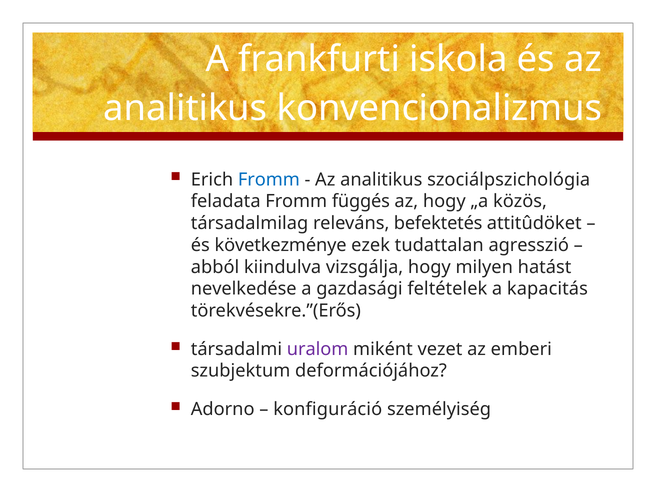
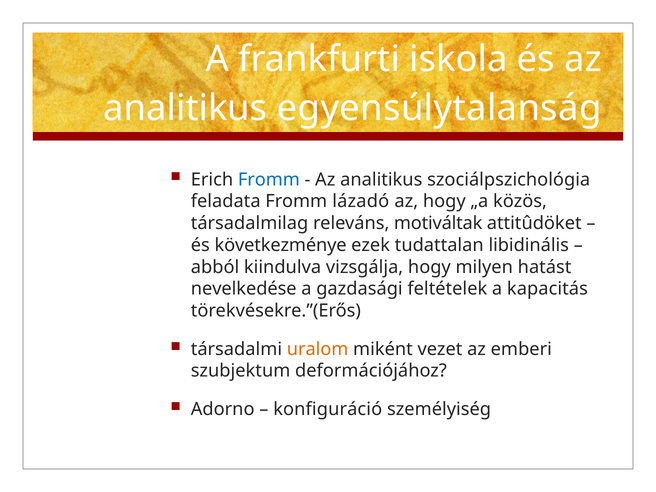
konvencionalizmus: konvencionalizmus -> egyensúlytalanság
függés: függés -> lázadó
befektetés: befektetés -> motiváltak
agresszió: agresszió -> libidinális
uralom colour: purple -> orange
